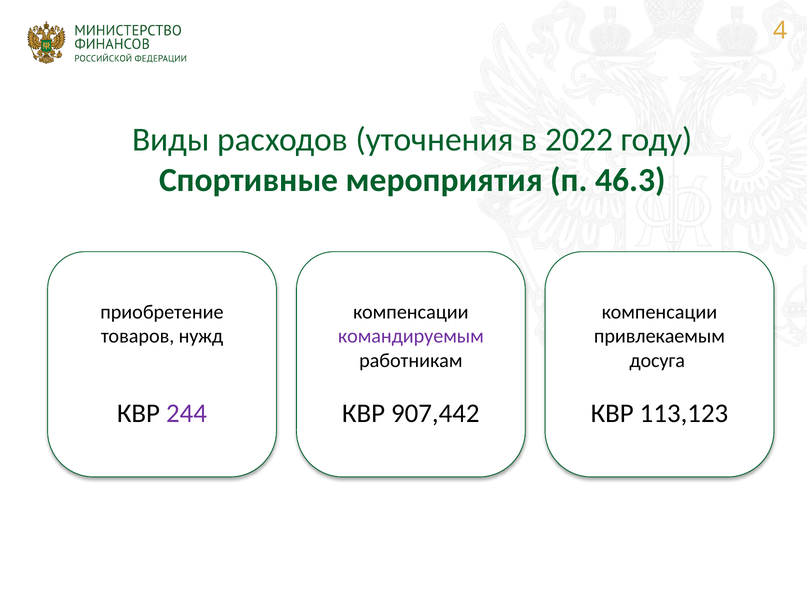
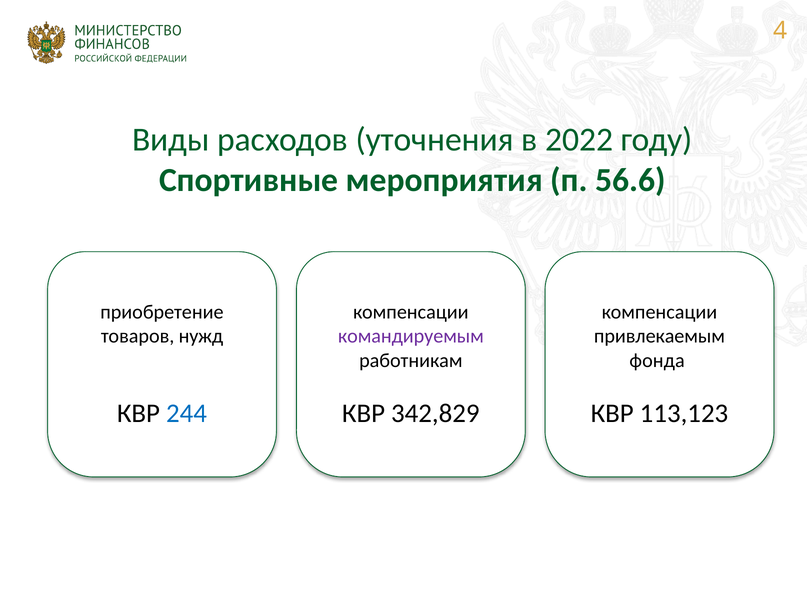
46.3: 46.3 -> 56.6
досуга: досуга -> фонда
244 colour: purple -> blue
907,442: 907,442 -> 342,829
